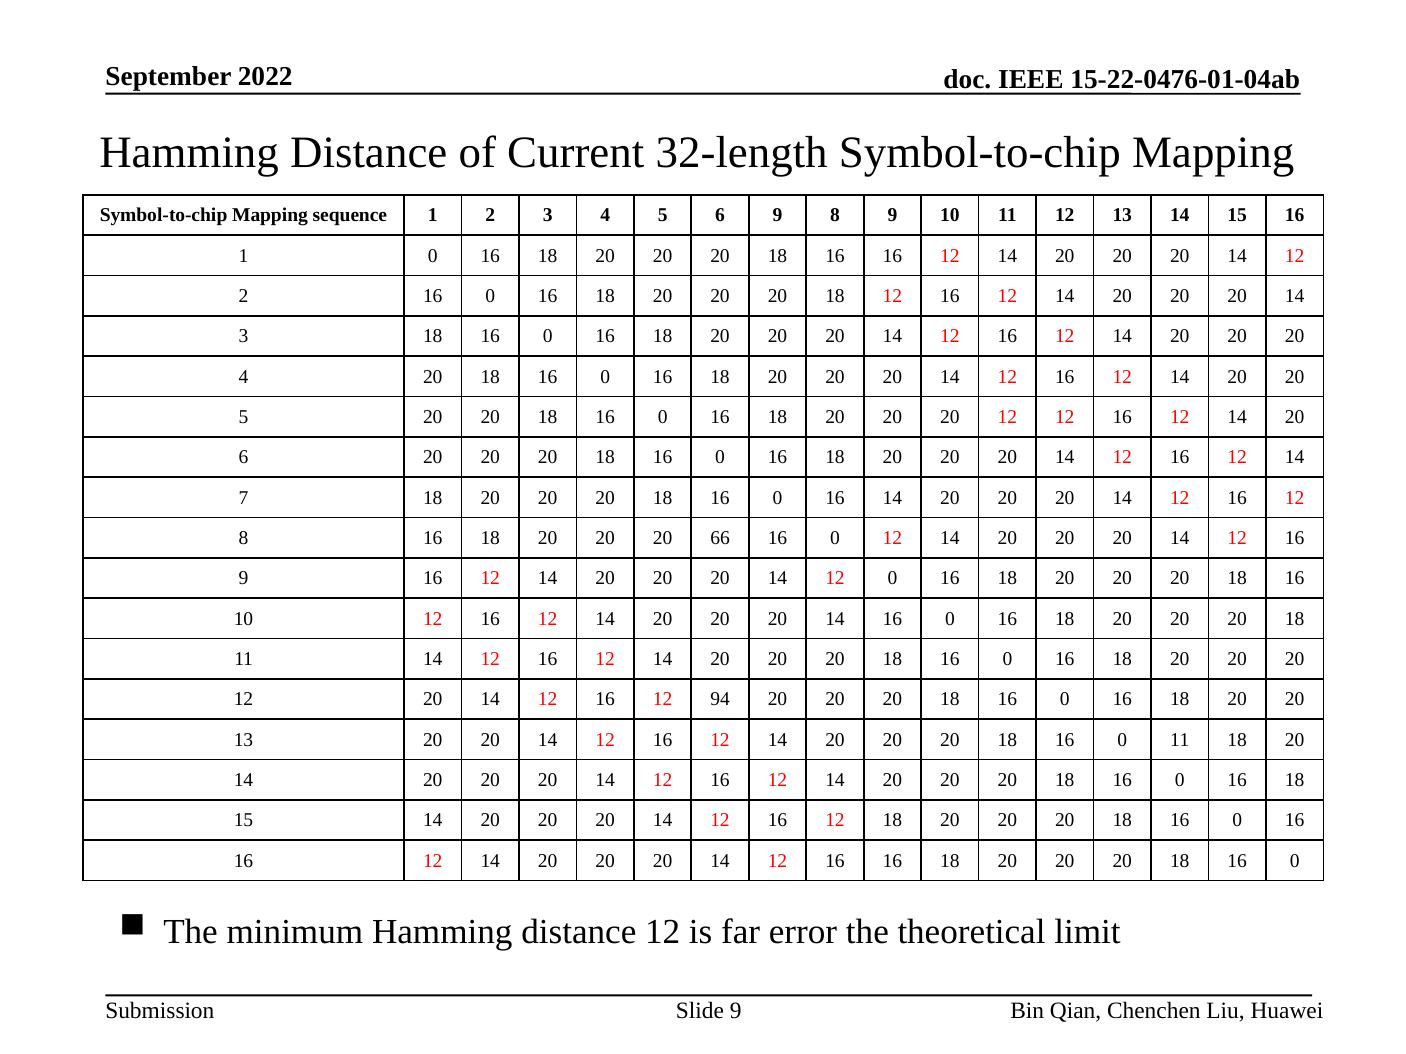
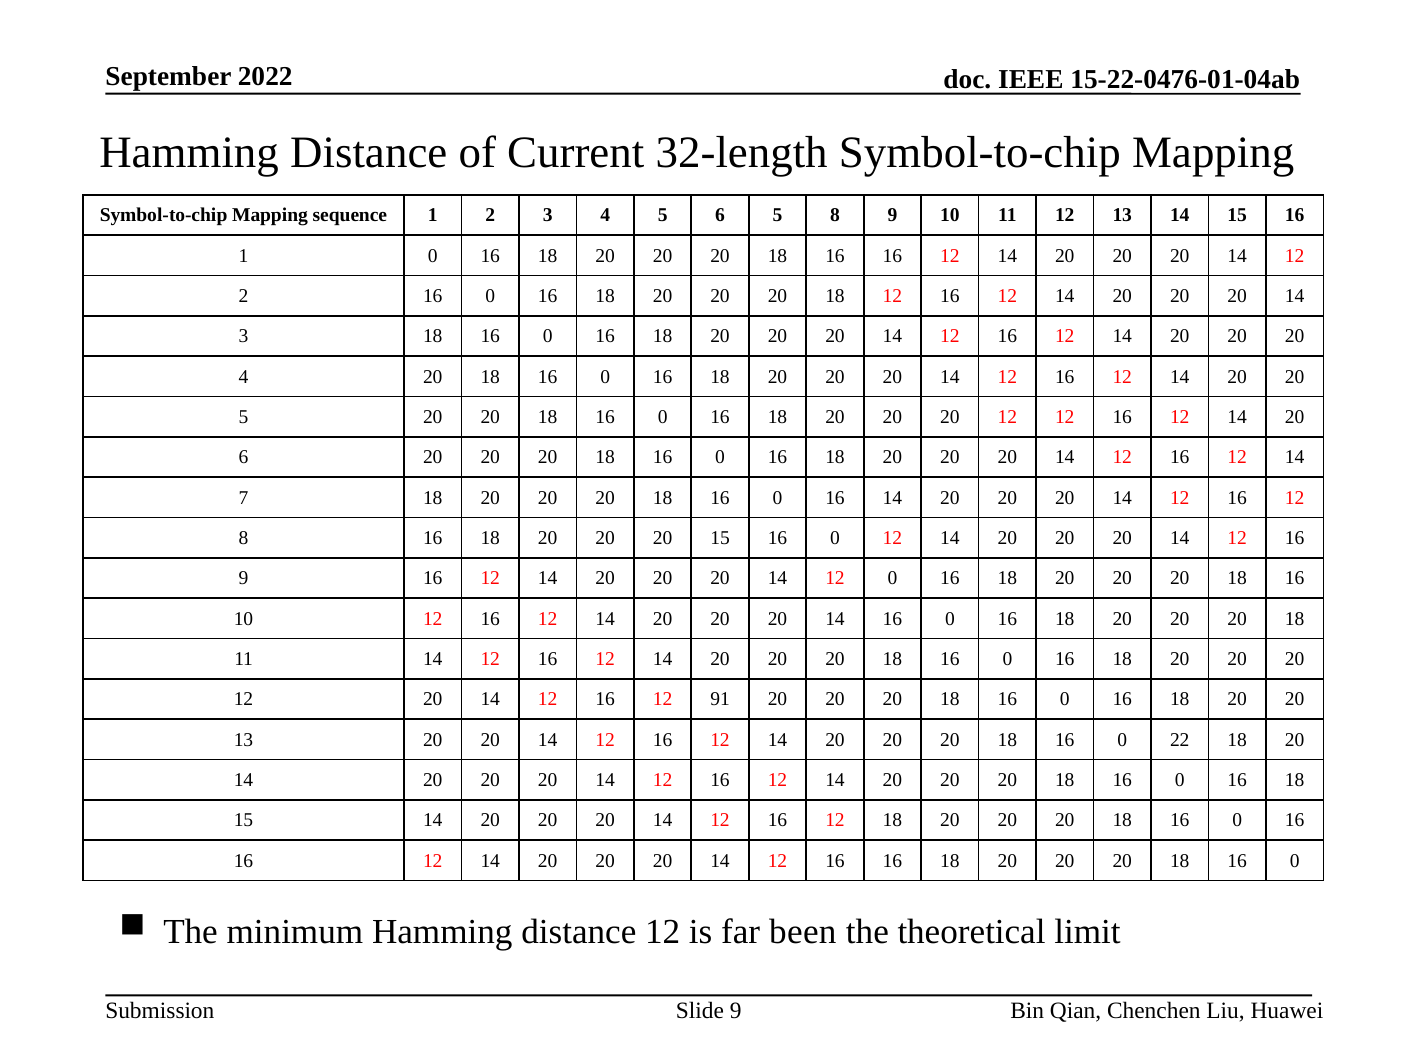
6 9: 9 -> 5
20 66: 66 -> 15
94: 94 -> 91
0 11: 11 -> 22
error: error -> been
